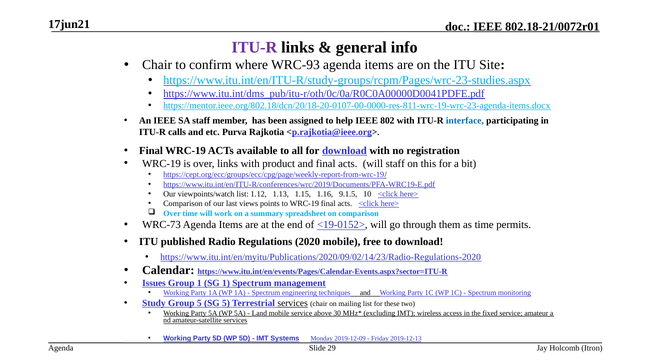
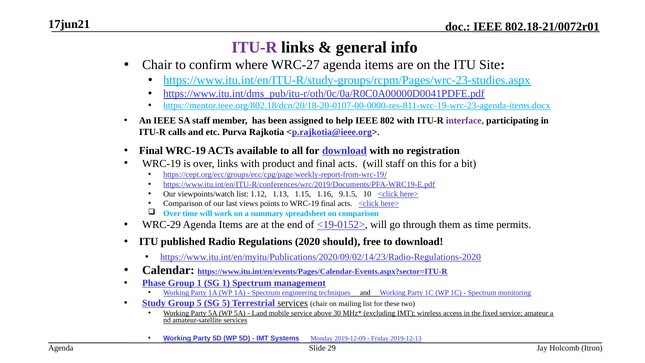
WRC-93: WRC-93 -> WRC-27
interface colour: blue -> purple
WRC-73: WRC-73 -> WRC-29
2020 mobile: mobile -> should
Issues: Issues -> Phase
